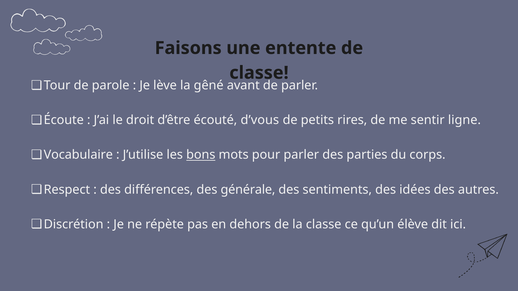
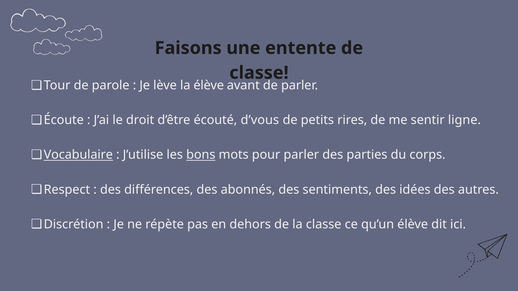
la gêné: gêné -> élève
Vocabulaire underline: none -> present
générale: générale -> abonnés
